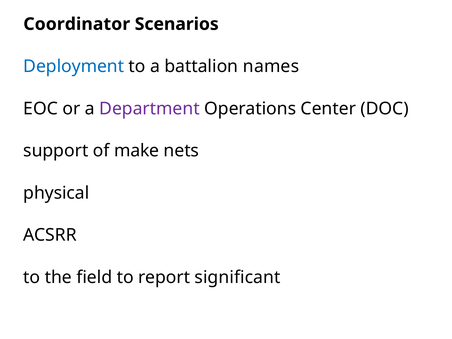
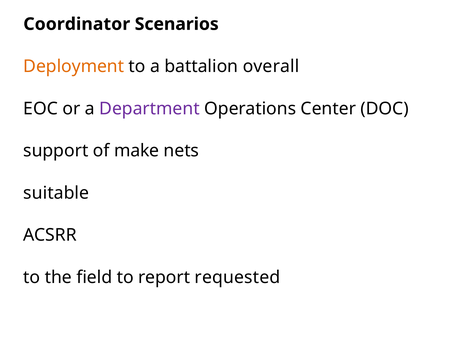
Deployment colour: blue -> orange
names: names -> overall
physical: physical -> suitable
significant: significant -> requested
